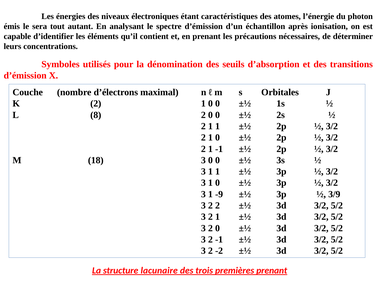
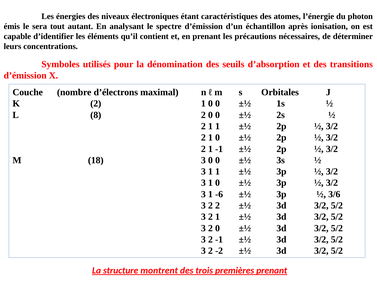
-9: -9 -> -6
3/9: 3/9 -> 3/6
lacunaire: lacunaire -> montrent
